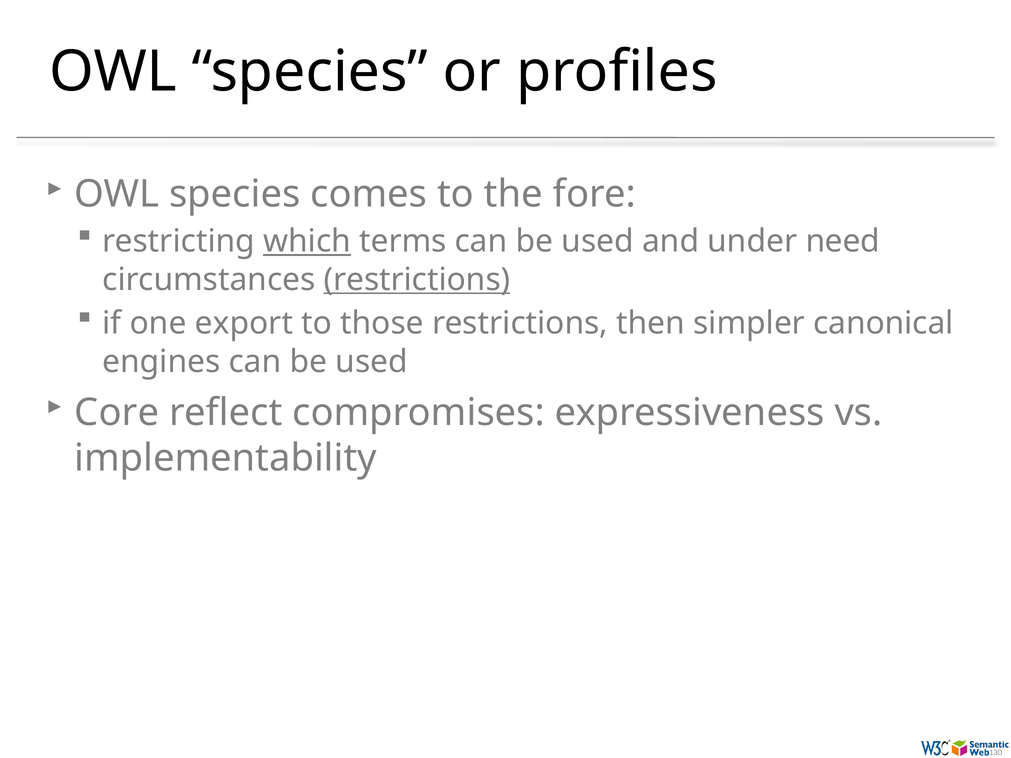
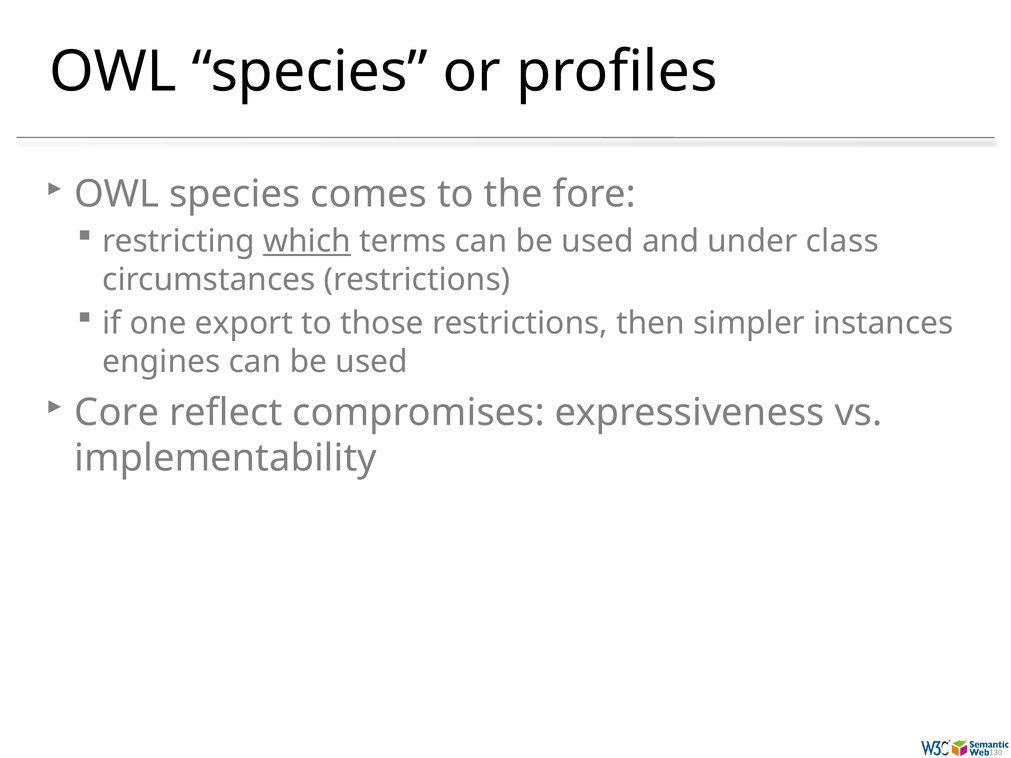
need: need -> class
restrictions at (417, 280) underline: present -> none
canonical: canonical -> instances
